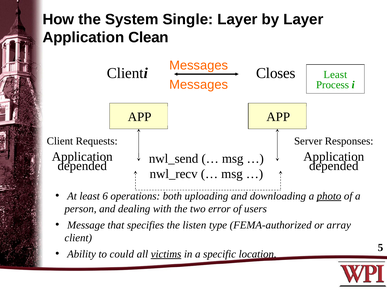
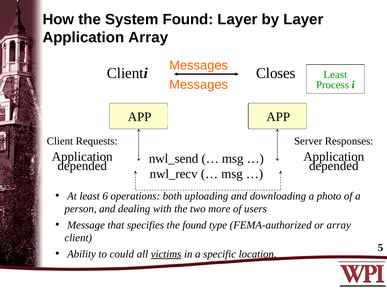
System Single: Single -> Found
Application Clean: Clean -> Array
photo underline: present -> none
error: error -> more
the listen: listen -> found
